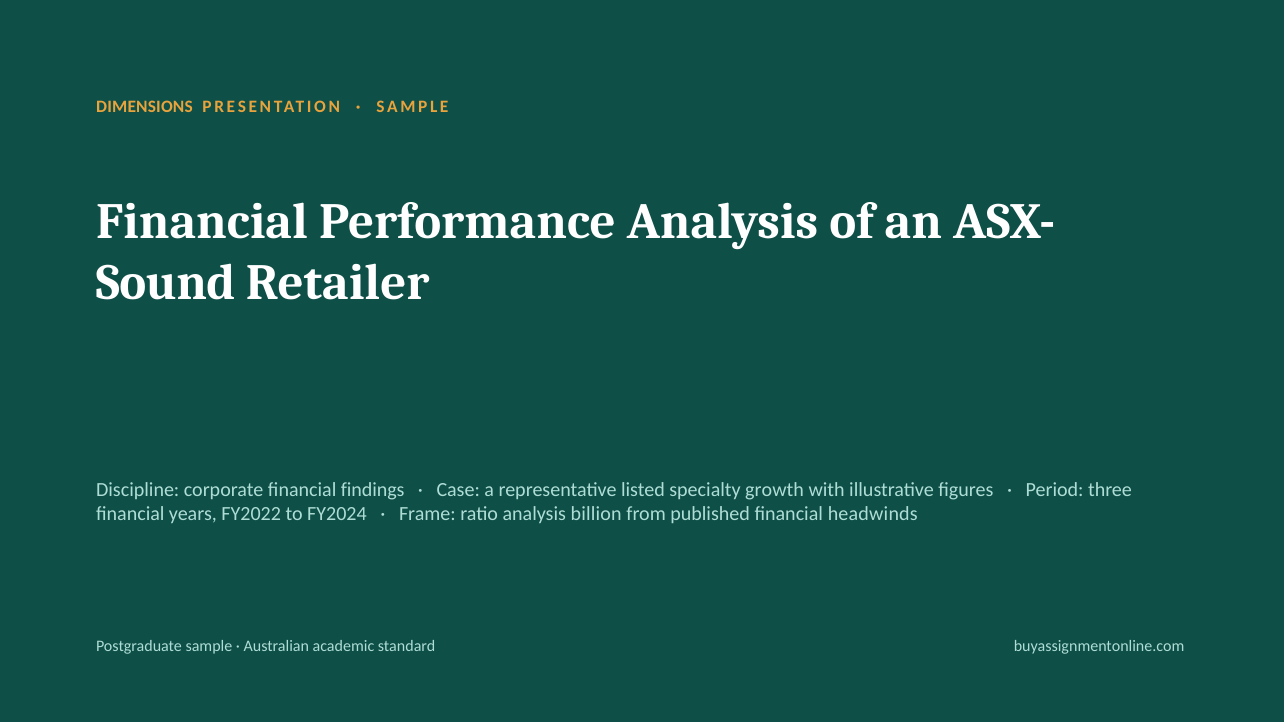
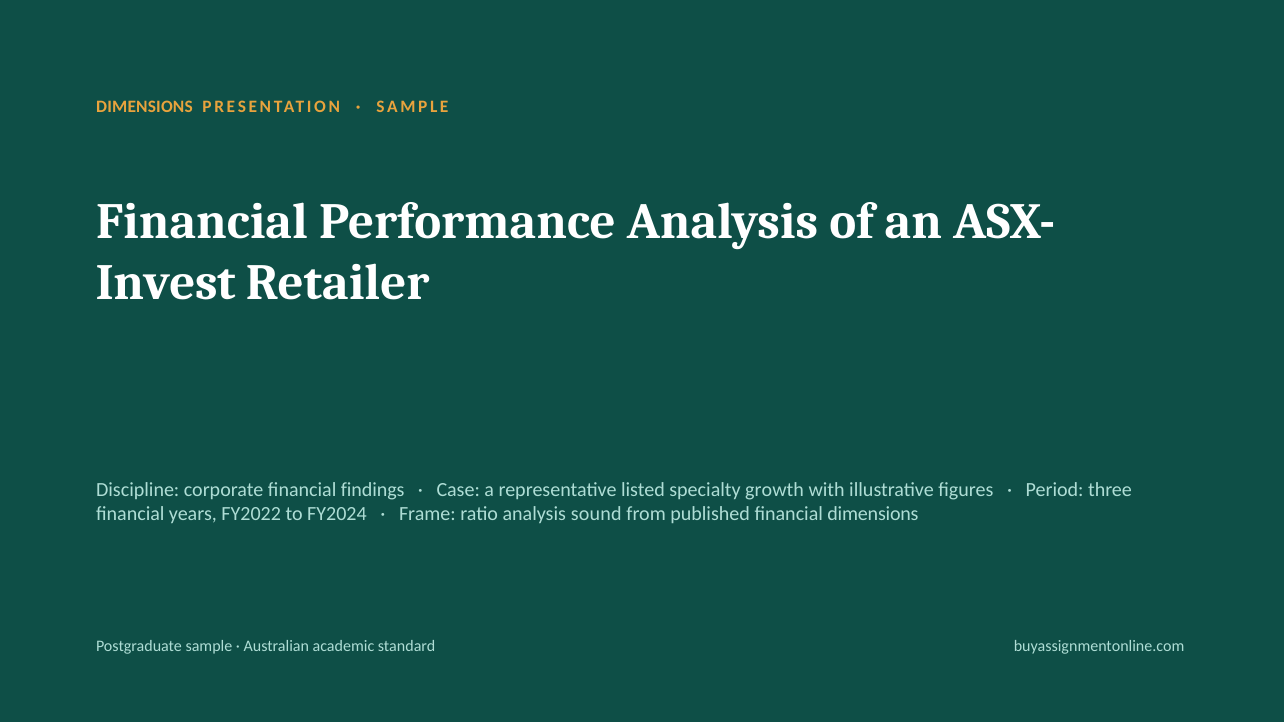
Sound: Sound -> Invest
billion: billion -> sound
financial headwinds: headwinds -> dimensions
